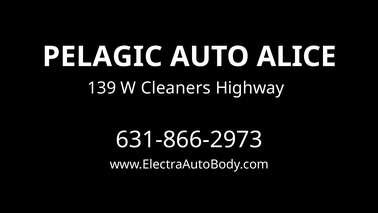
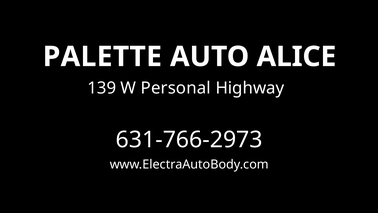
PELAGIC: PELAGIC -> PALETTE
Cleaners: Cleaners -> Personal
631-866-2973: 631-866-2973 -> 631-766-2973
